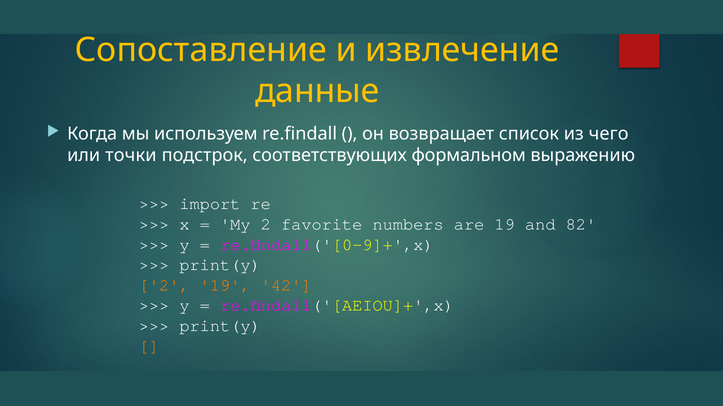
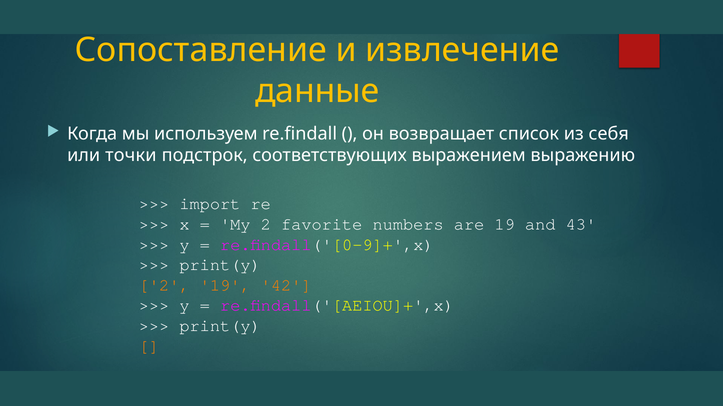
чего: чего -> себя
формальном: формальном -> выражением
82: 82 -> 43
